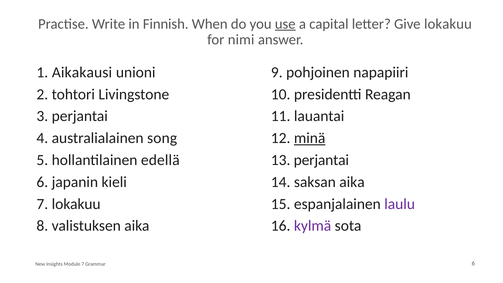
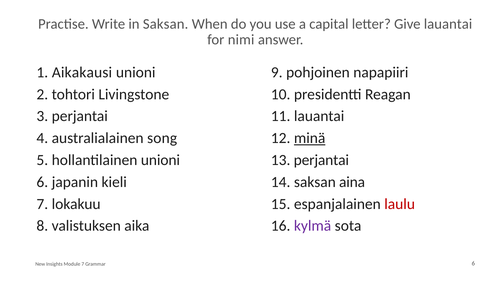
in Finnish: Finnish -> Saksan
use underline: present -> none
Give lokakuu: lokakuu -> lauantai
hollantilainen edellä: edellä -> unioni
saksan aika: aika -> aina
laulu colour: purple -> red
